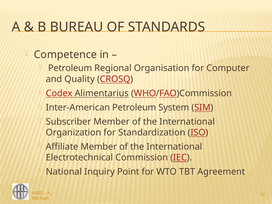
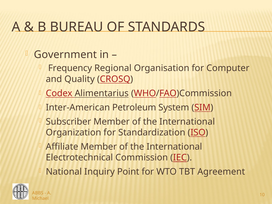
Competence: Competence -> Government
Petroleum at (70, 68): Petroleum -> Frequency
